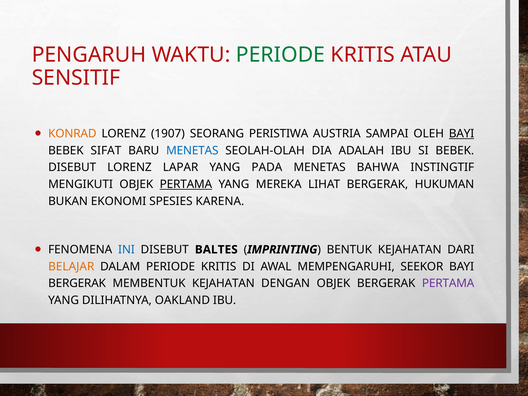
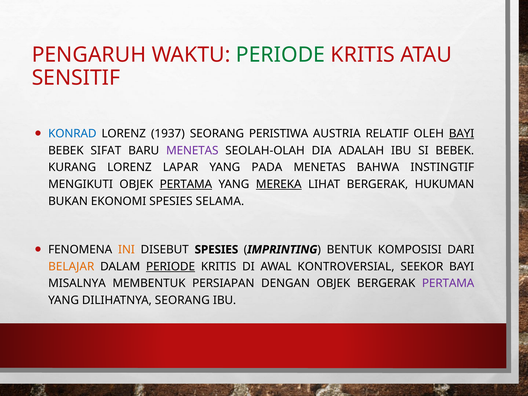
KONRAD colour: orange -> blue
1907: 1907 -> 1937
SAMPAI: SAMPAI -> RELATIF
MENETAS at (192, 151) colour: blue -> purple
DISEBUT at (72, 167): DISEBUT -> KURANG
MEREKA underline: none -> present
KARENA: KARENA -> SELAMA
INI colour: blue -> orange
DISEBUT BALTES: BALTES -> SPESIES
BENTUK KEJAHATAN: KEJAHATAN -> KOMPOSISI
PERIODE at (171, 266) underline: none -> present
MEMPENGARUHI: MEMPENGARUHI -> KONTROVERSIAL
BERGERAK at (77, 283): BERGERAK -> MISALNYA
MEMBENTUK KEJAHATAN: KEJAHATAN -> PERSIAPAN
DILIHATNYA OAKLAND: OAKLAND -> SEORANG
